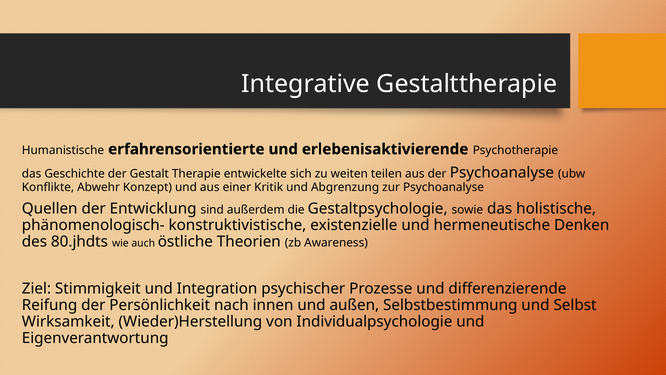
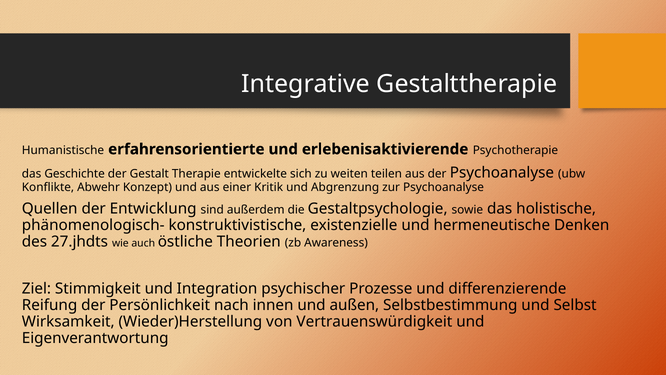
80.jhdts: 80.jhdts -> 27.jhdts
Individualpsychologie: Individualpsychologie -> Vertrauenswürdigkeit
